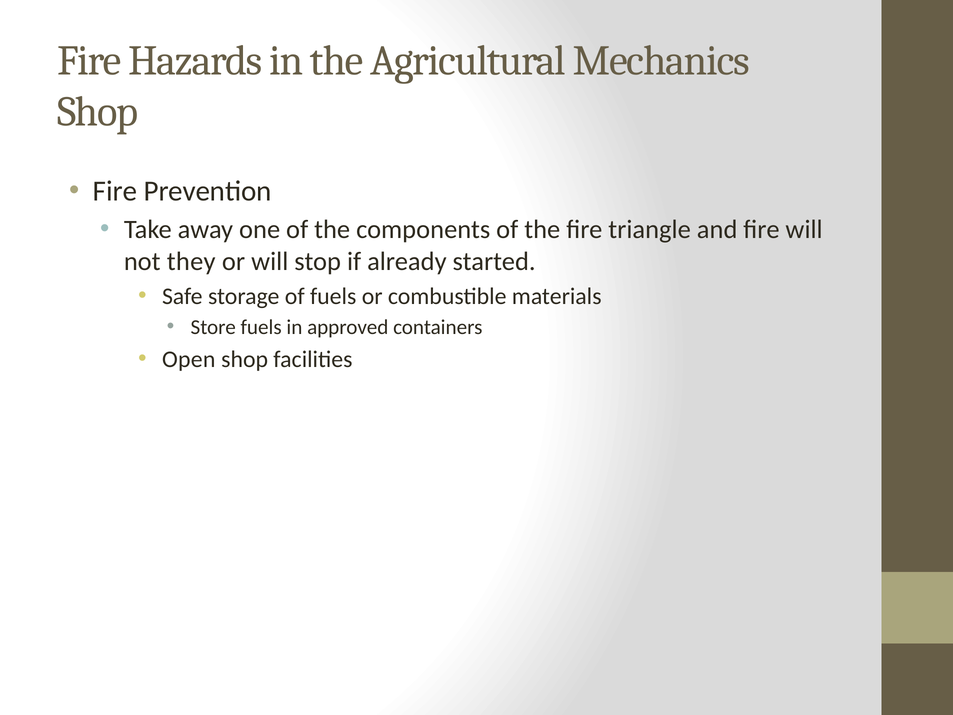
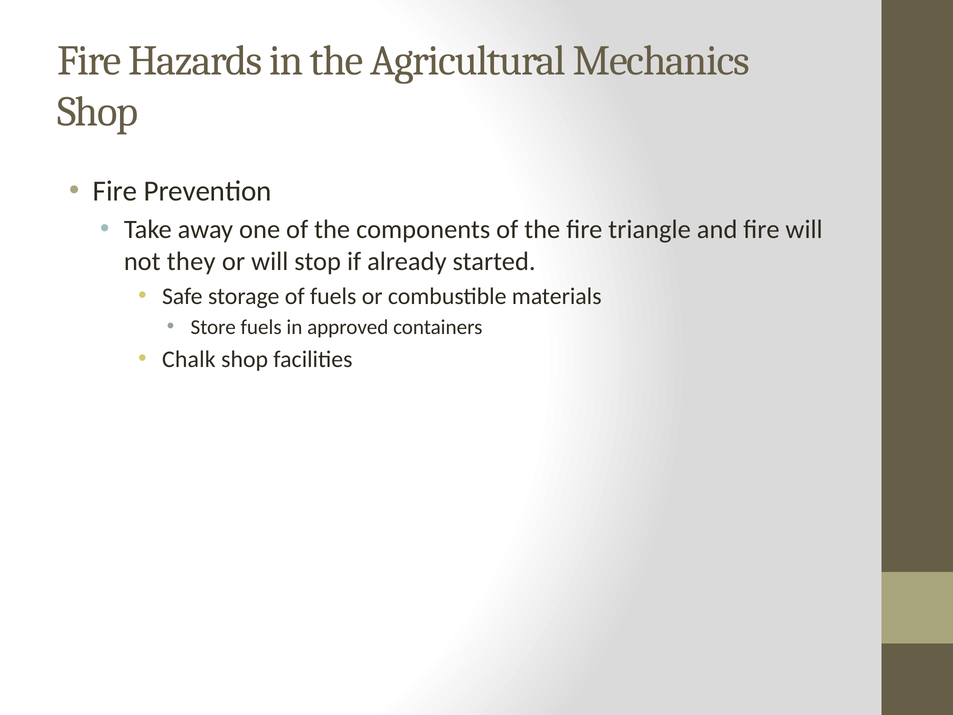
Open: Open -> Chalk
